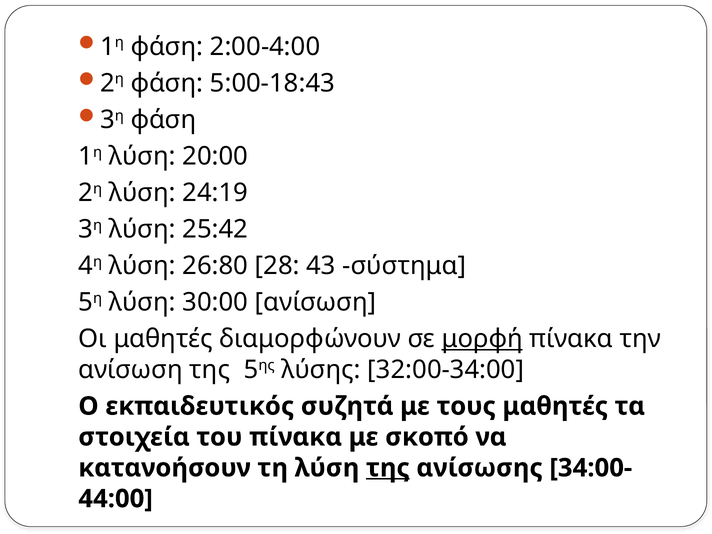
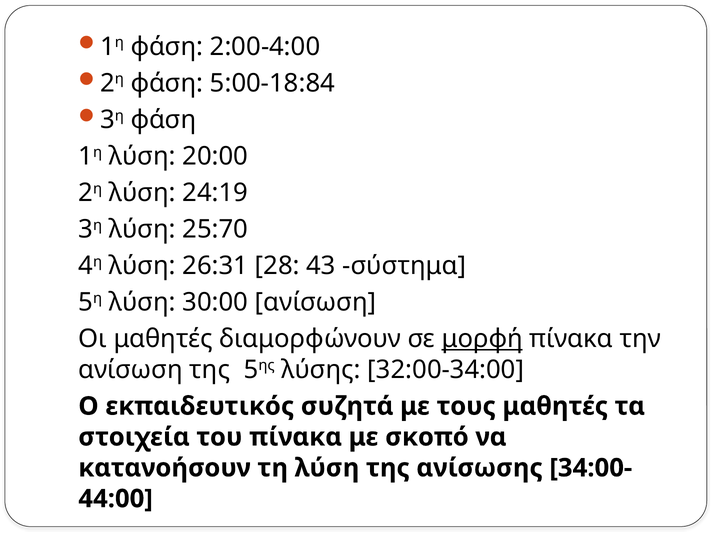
5:00-18:43: 5:00-18:43 -> 5:00-18:84
25:42: 25:42 -> 25:70
26:80: 26:80 -> 26:31
της at (388, 468) underline: present -> none
